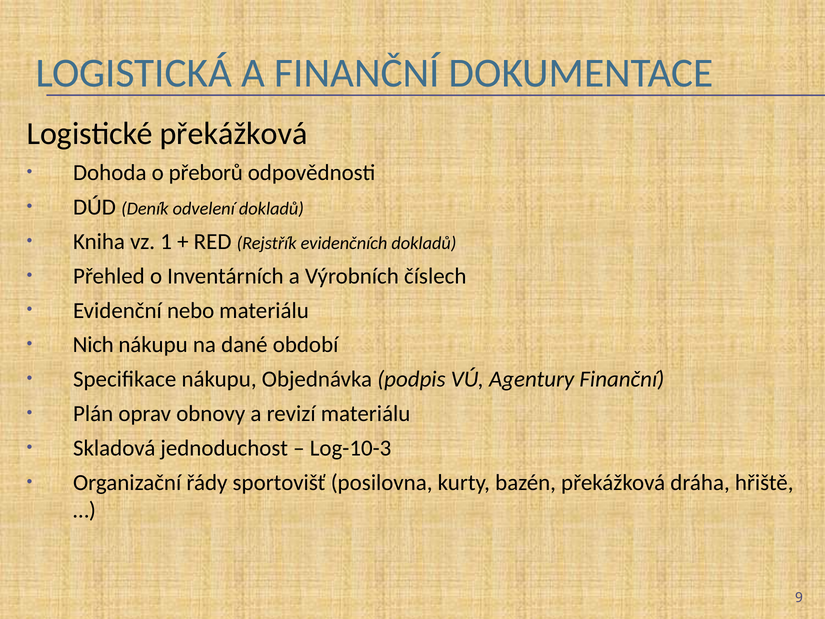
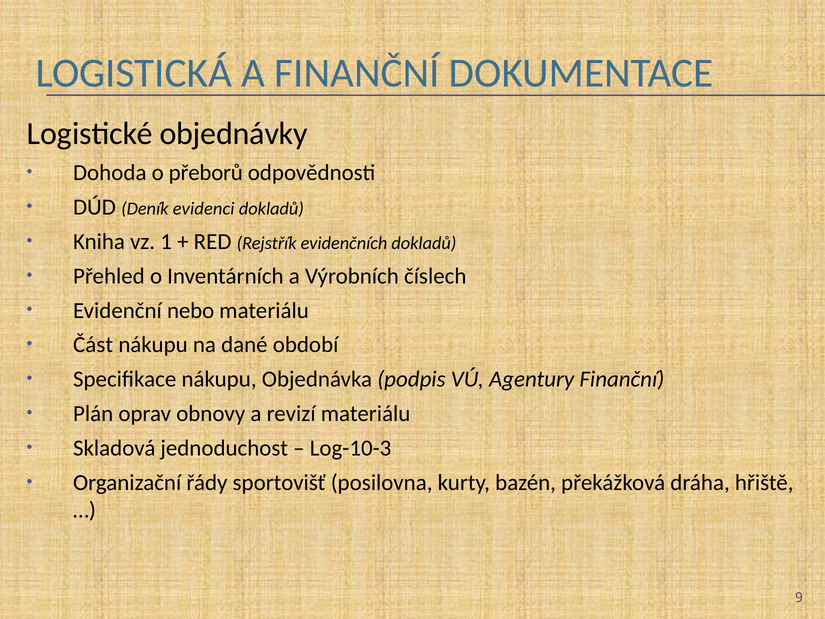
Logistické překážková: překážková -> objednávky
odvelení: odvelení -> evidenci
Nich: Nich -> Část
